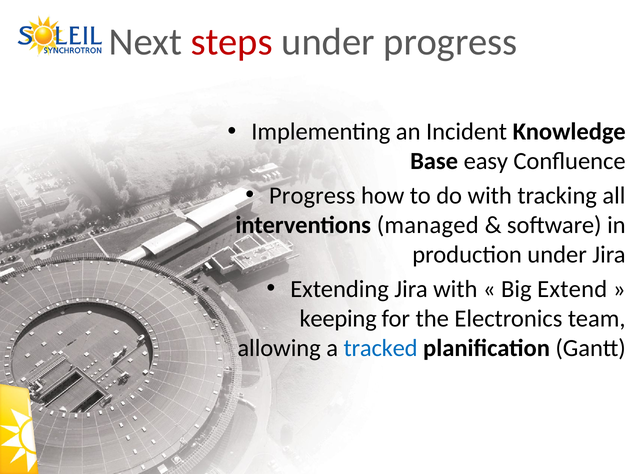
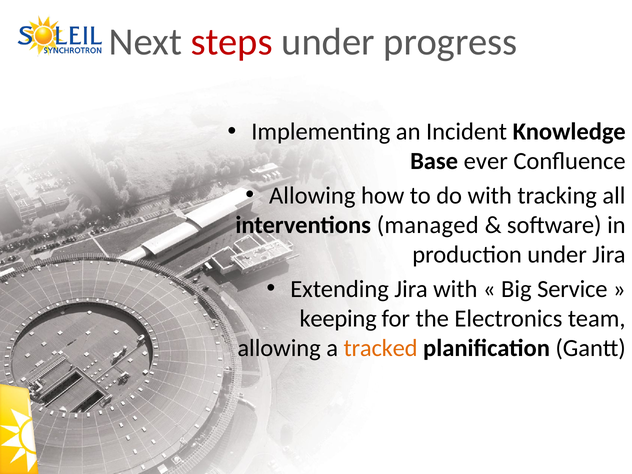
easy: easy -> ever
Progress at (312, 196): Progress -> Allowing
Extend: Extend -> Service
tracked colour: blue -> orange
